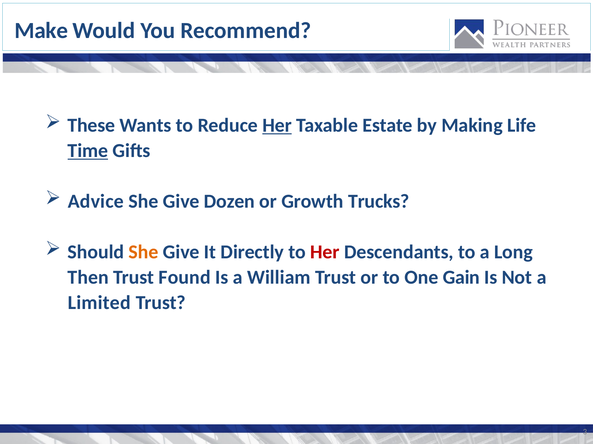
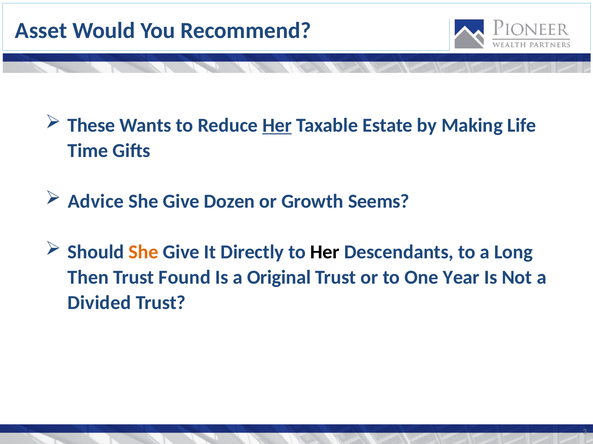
Make: Make -> Asset
Time underline: present -> none
Trucks: Trucks -> Seems
Her at (325, 252) colour: red -> black
William: William -> Original
Gain: Gain -> Year
Limited: Limited -> Divided
